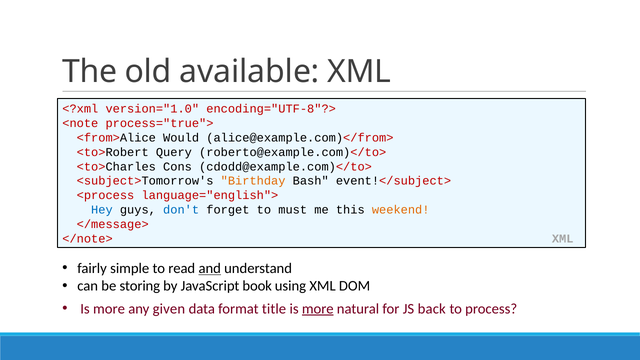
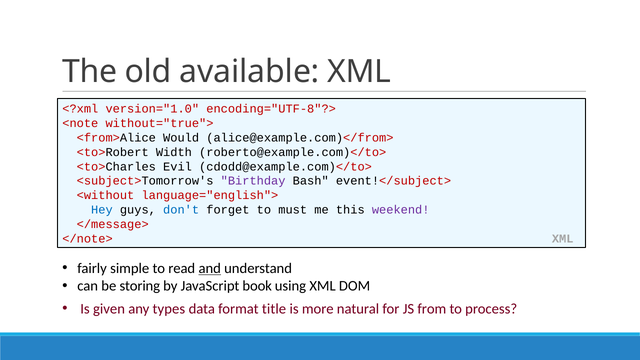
process="true">: process="true"> -> without="true">
Query: Query -> Width
Cons: Cons -> Evil
Birthday colour: orange -> purple
<process: <process -> <without
weekend colour: orange -> purple
more at (109, 309): more -> given
given: given -> types
more at (318, 309) underline: present -> none
back: back -> from
